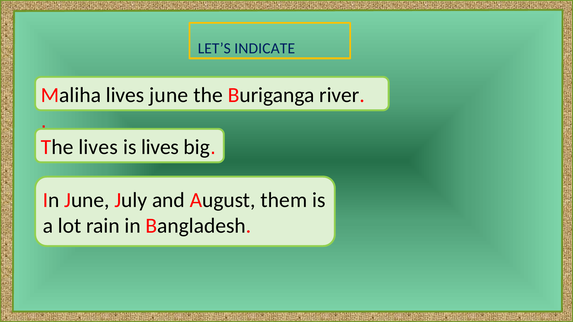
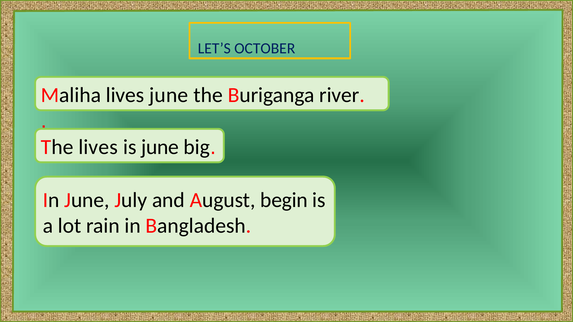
INDICATE: INDICATE -> OCTOBER
is lives: lives -> june
them: them -> begin
